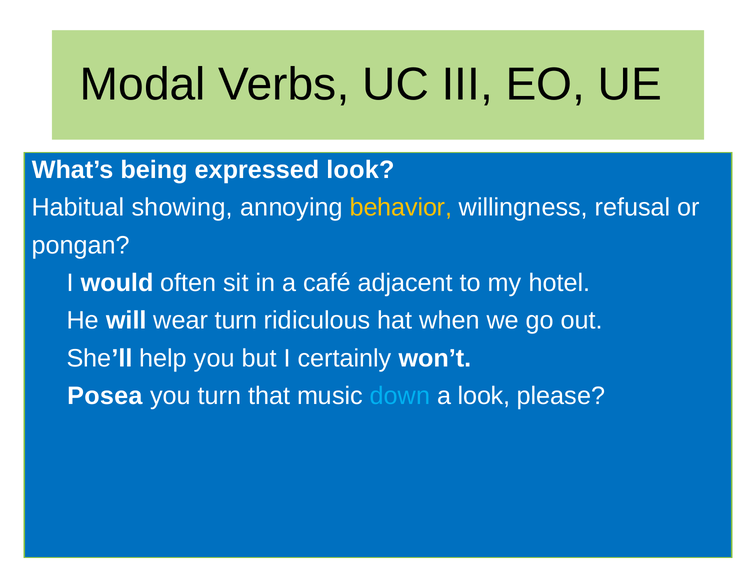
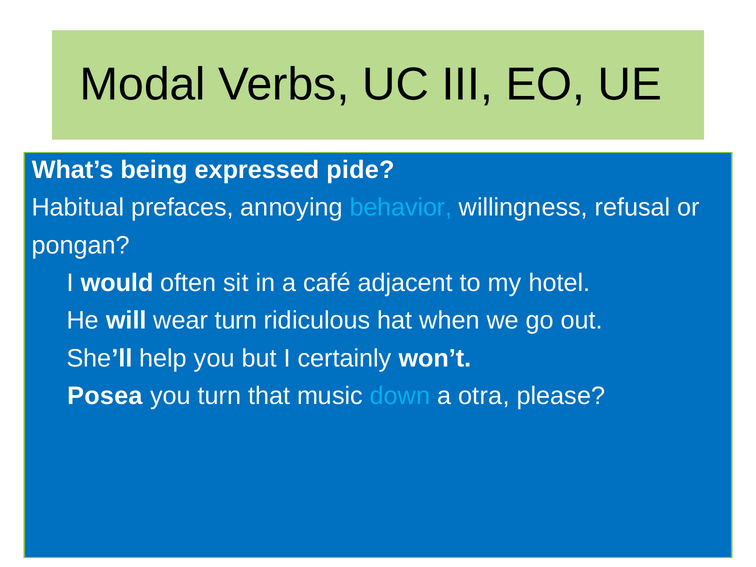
expressed look: look -> pide
showing: showing -> prefaces
behavior colour: yellow -> light blue
a look: look -> otra
